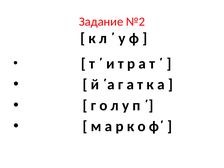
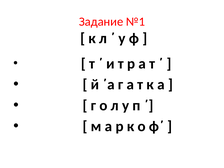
№2: №2 -> №1
